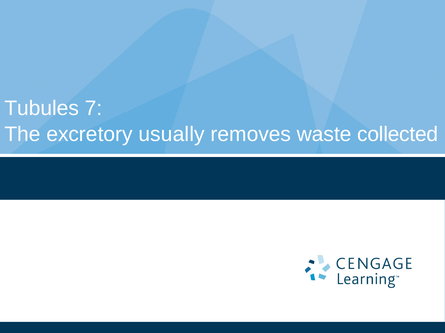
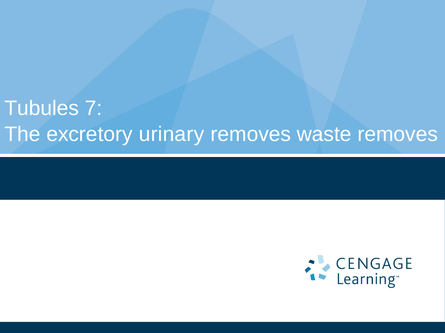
usually: usually -> urinary
waste collected: collected -> removes
